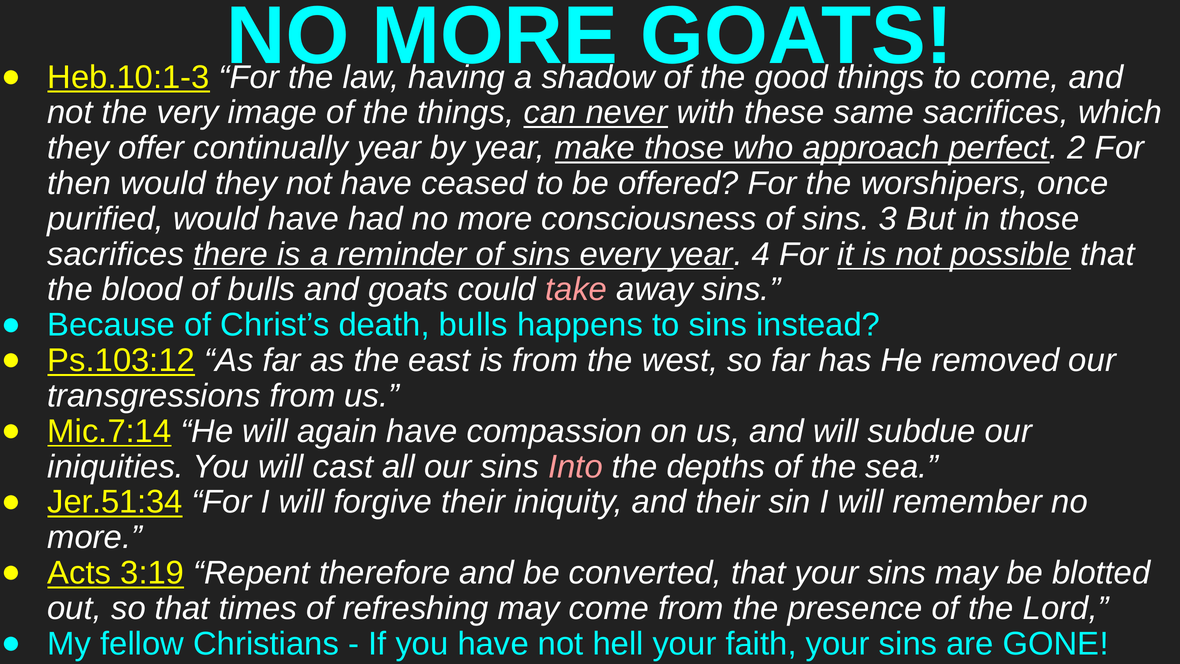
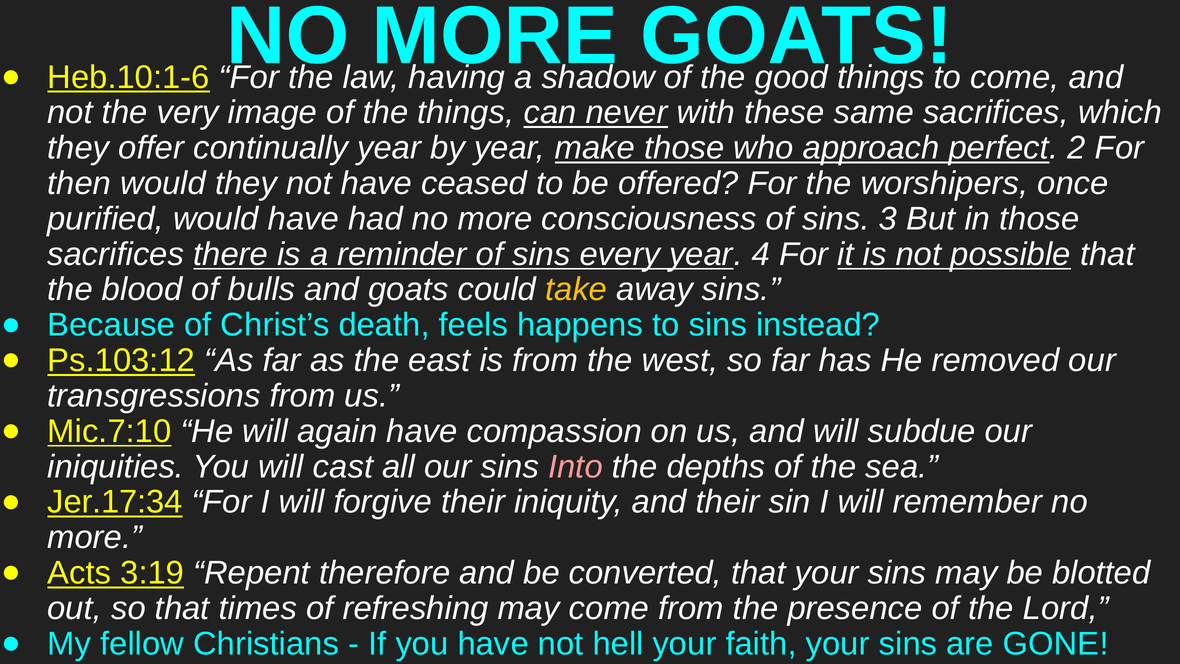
Heb.10:1-3: Heb.10:1-3 -> Heb.10:1-6
take colour: pink -> yellow
death bulls: bulls -> feels
Mic.7:14: Mic.7:14 -> Mic.7:10
Jer.51:34: Jer.51:34 -> Jer.17:34
